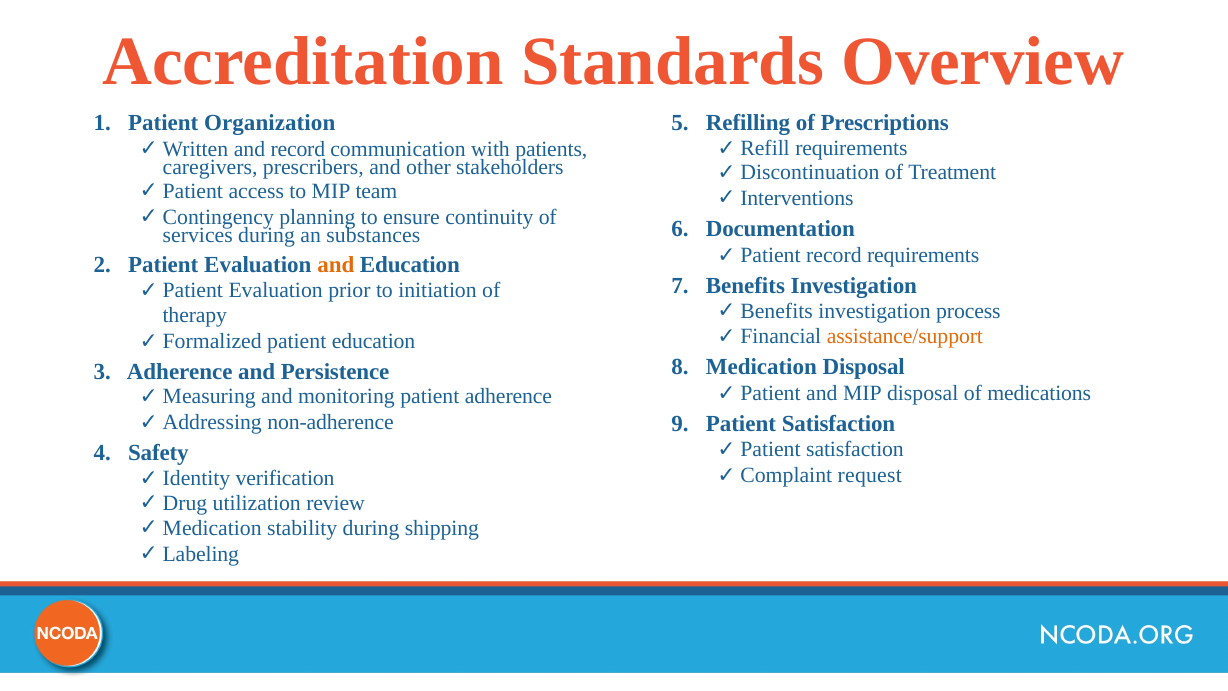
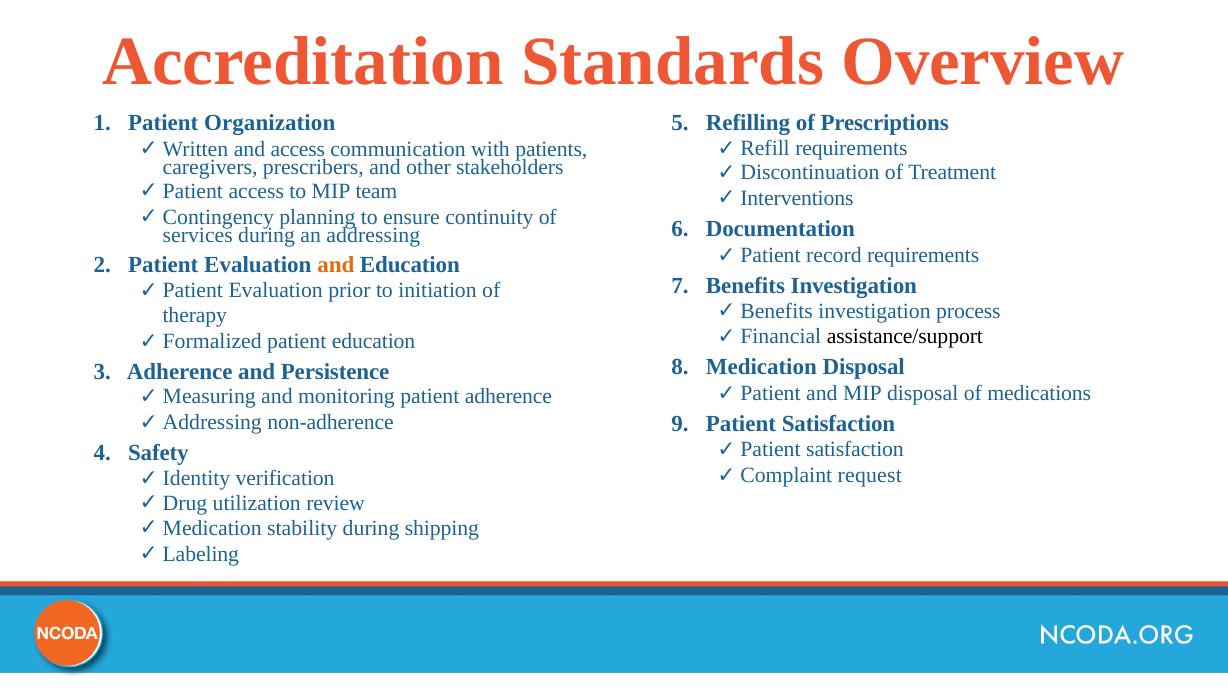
and record: record -> access
substances: substances -> addressing
assistance/support colour: orange -> black
